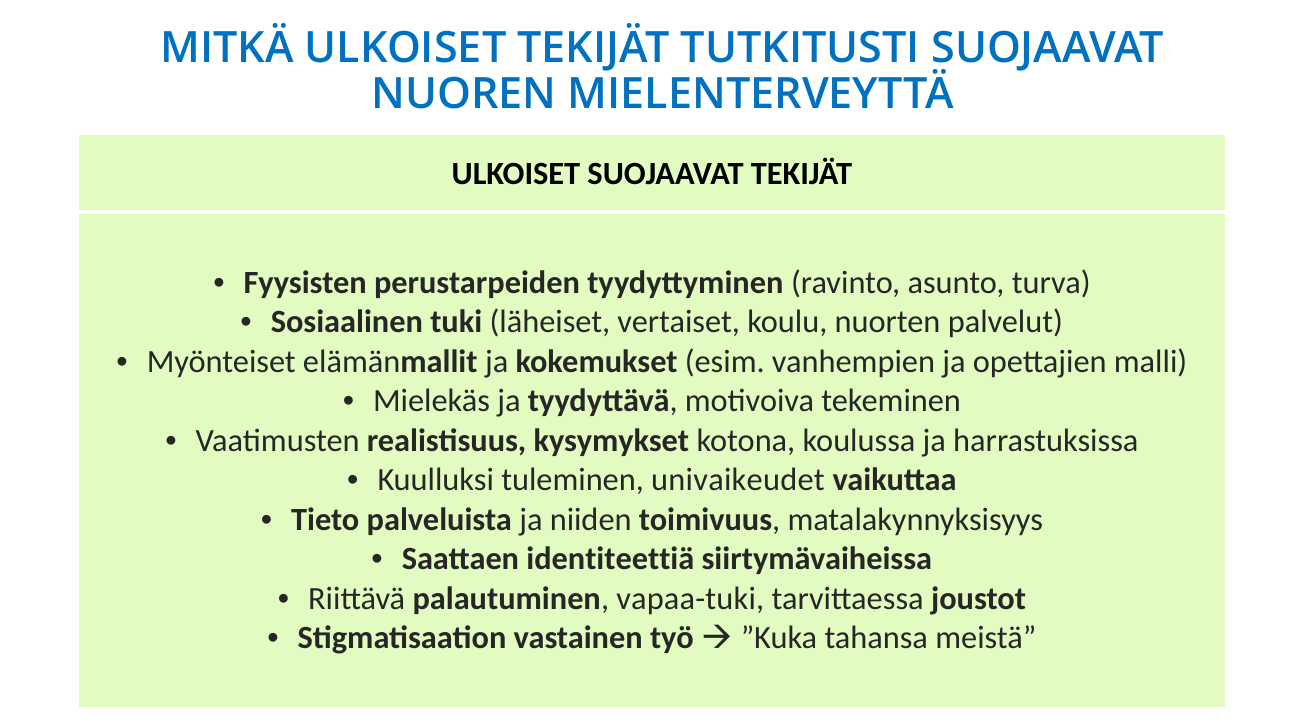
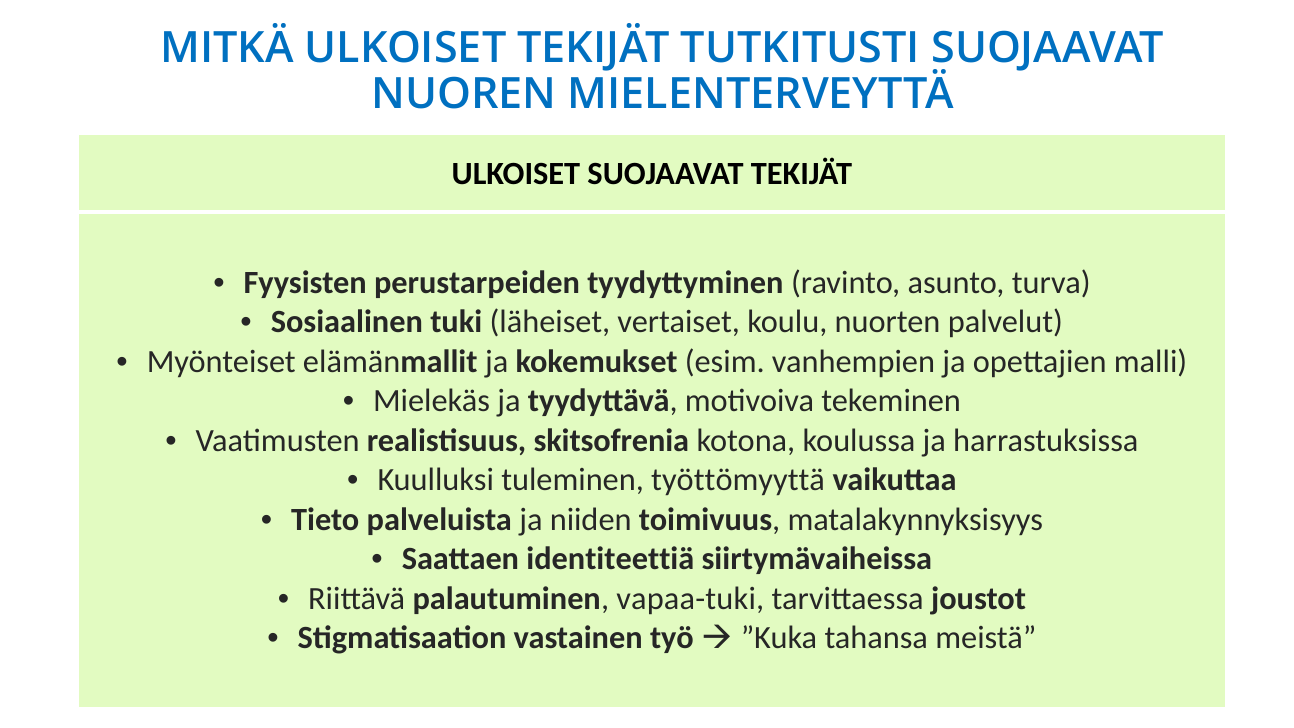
kysymykset: kysymykset -> skitsofrenia
univaikeudet: univaikeudet -> työttömyyttä
